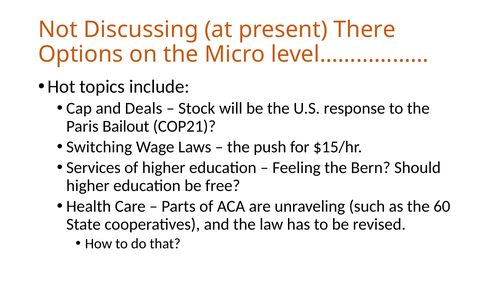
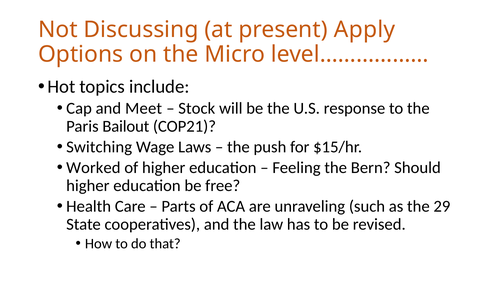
There: There -> Apply
Deals: Deals -> Meet
Services: Services -> Worked
60: 60 -> 29
